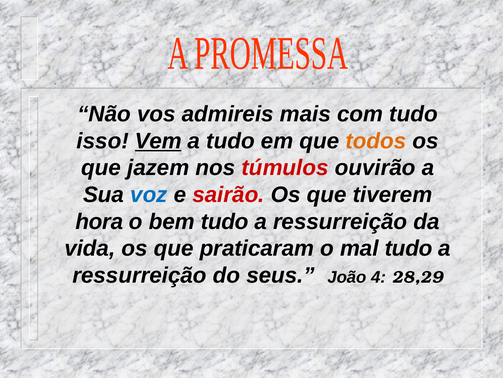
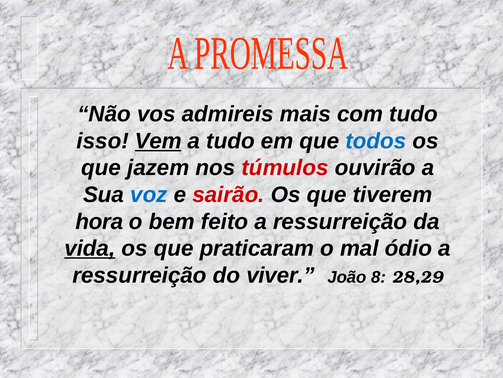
todos colour: orange -> blue
bem tudo: tudo -> feito
vida underline: none -> present
mal tudo: tudo -> ódio
seus: seus -> viver
4: 4 -> 8
